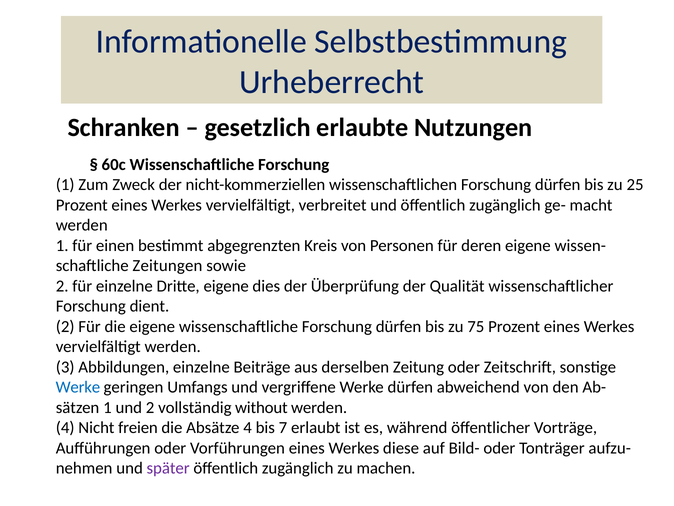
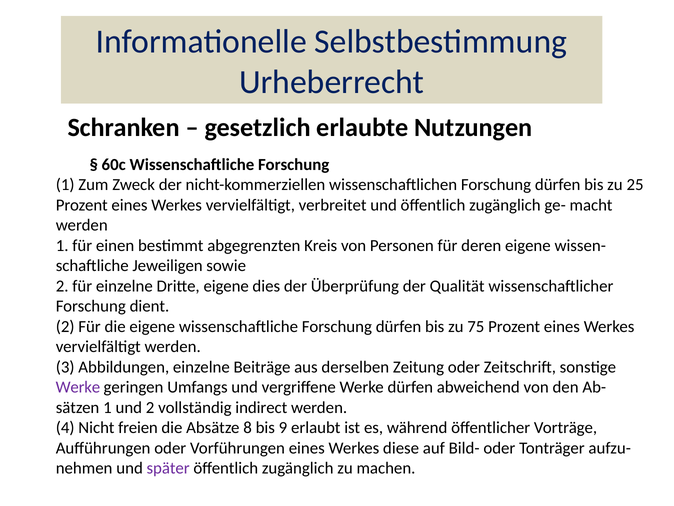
Zeitungen: Zeitungen -> Jeweiligen
Werke at (78, 387) colour: blue -> purple
without: without -> indirect
Absätze 4: 4 -> 8
7: 7 -> 9
